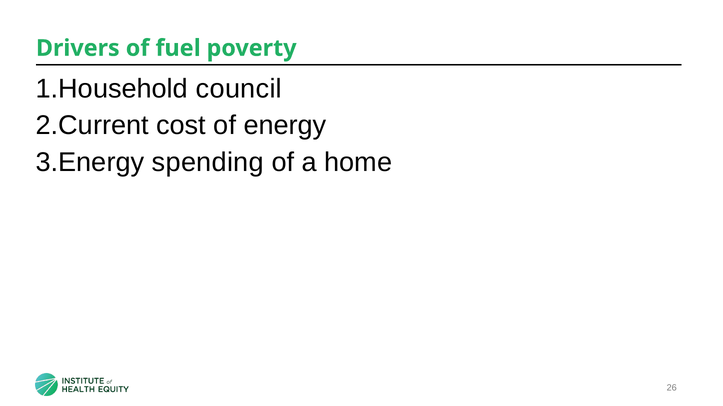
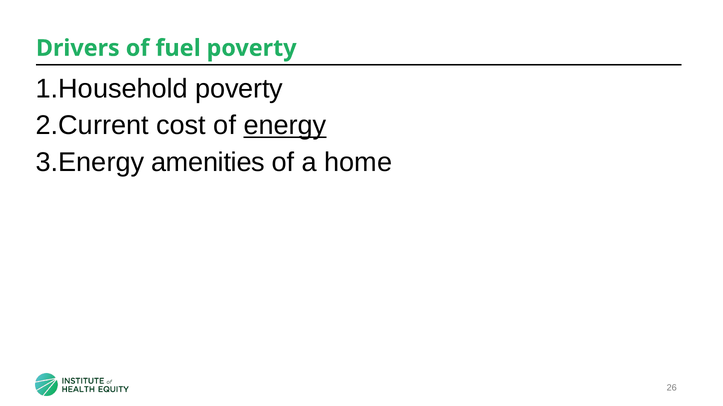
council at (239, 89): council -> poverty
energy underline: none -> present
spending: spending -> amenities
